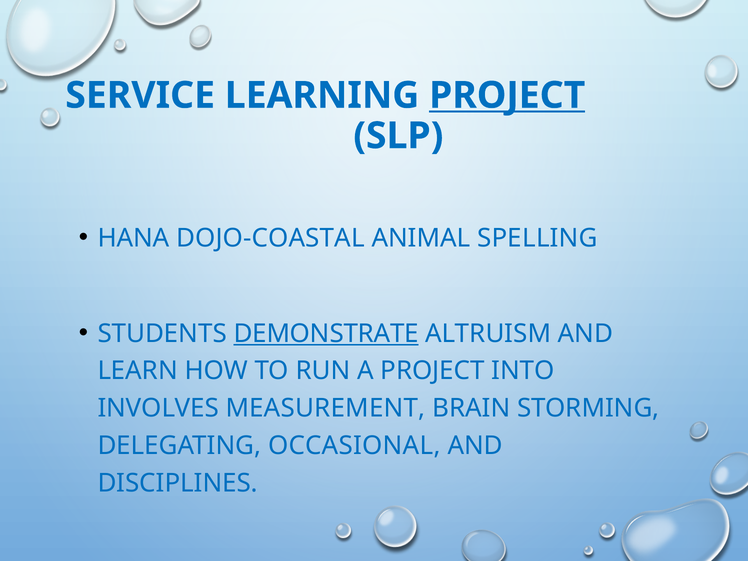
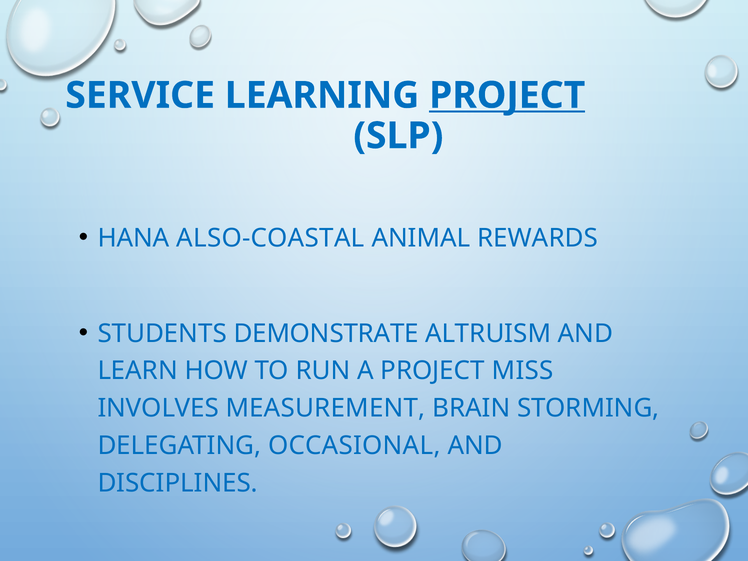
DOJO-COASTAL: DOJO-COASTAL -> ALSO-COASTAL
SPELLING: SPELLING -> REWARDS
DEMONSTRATE underline: present -> none
INTO: INTO -> MISS
